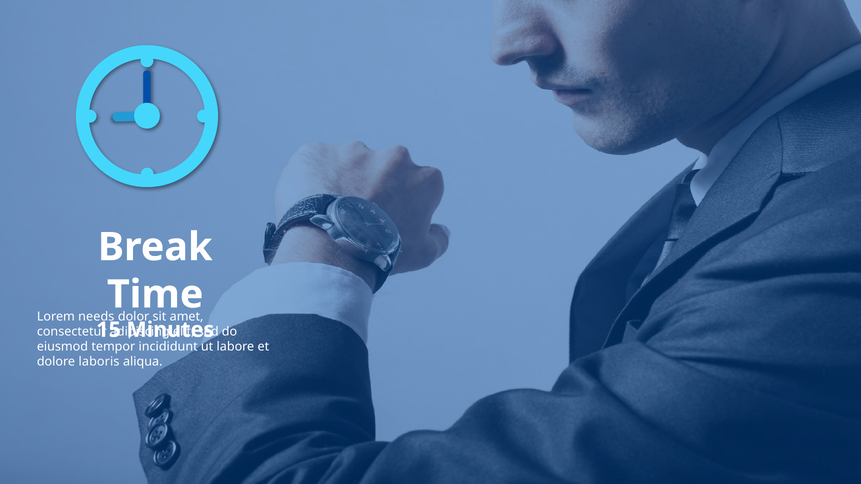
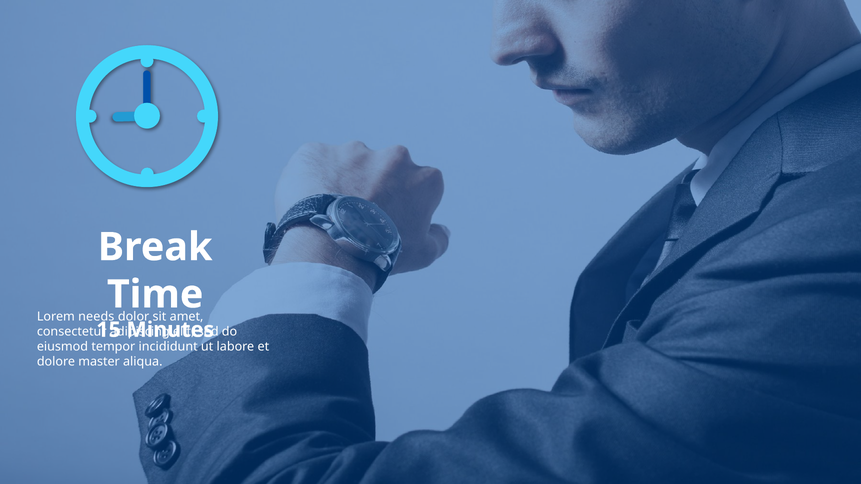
laboris: laboris -> master
